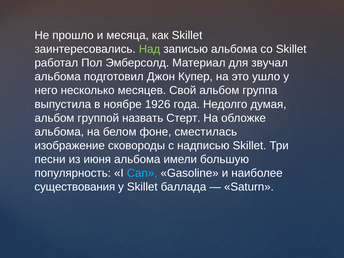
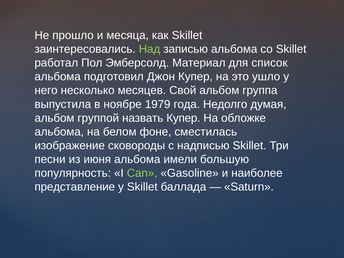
звучал: звучал -> список
1926: 1926 -> 1979
назвать Стерт: Стерт -> Купер
Can colour: light blue -> light green
существования: существования -> представление
